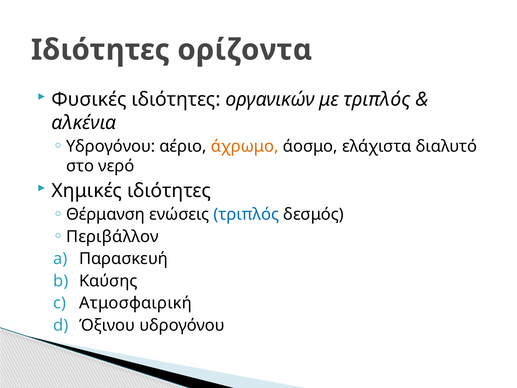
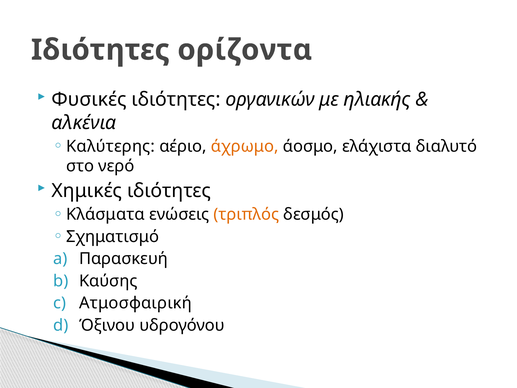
με τριπλός: τριπλός -> ηλιακής
Υδρογόνου at (111, 146): Υδρογόνου -> Καλύτερης
Θέρμανση: Θέρμανση -> Κλάσματα
τριπλός at (246, 214) colour: blue -> orange
Περιβάλλον: Περιβάλλον -> Σχηματισμό
